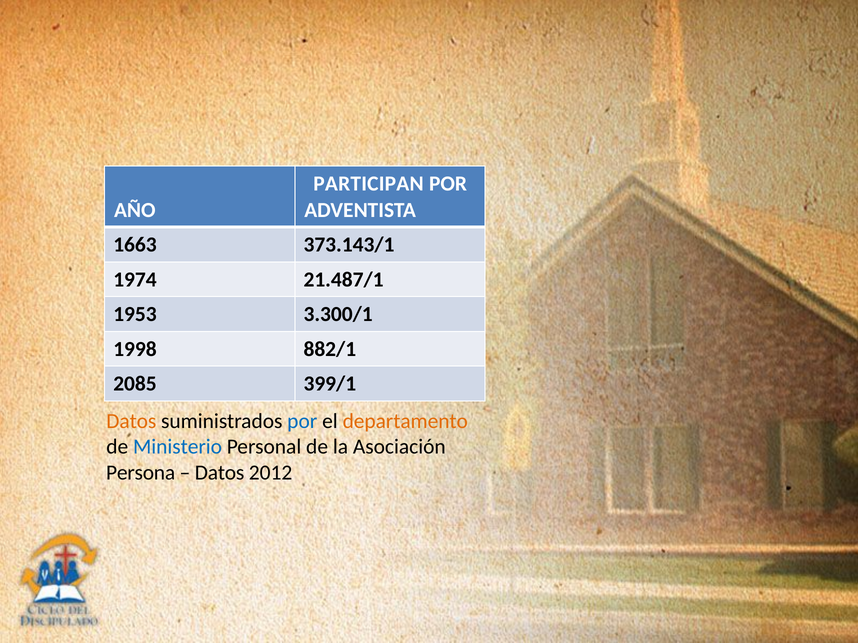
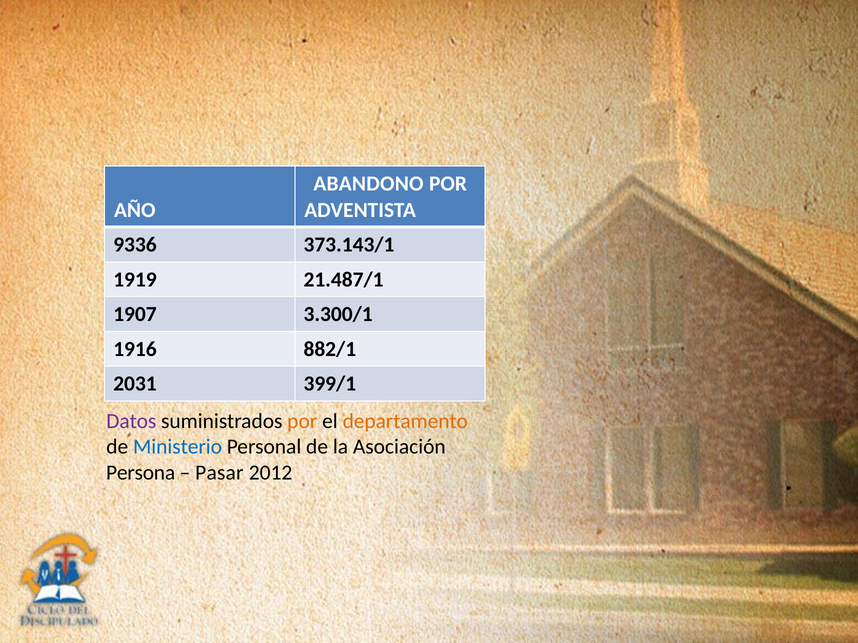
PARTICIPAN: PARTICIPAN -> ABANDONO
1663: 1663 -> 9336
1974: 1974 -> 1919
1953: 1953 -> 1907
1998: 1998 -> 1916
2085: 2085 -> 2031
Datos at (131, 421) colour: orange -> purple
por at (302, 421) colour: blue -> orange
Datos at (220, 473): Datos -> Pasar
